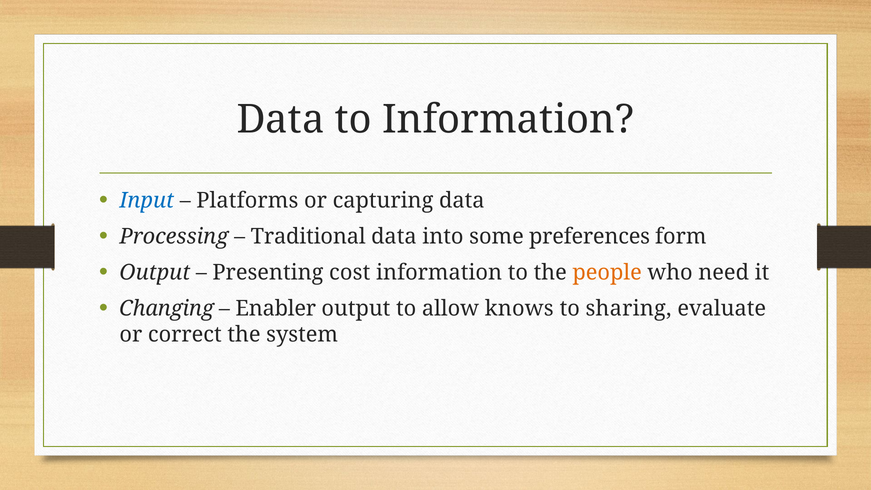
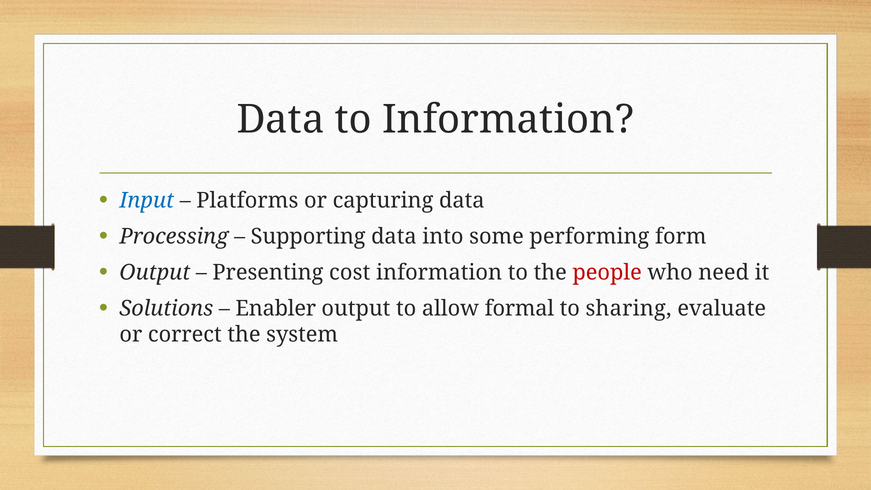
Traditional: Traditional -> Supporting
preferences: preferences -> performing
people colour: orange -> red
Changing: Changing -> Solutions
knows: knows -> formal
